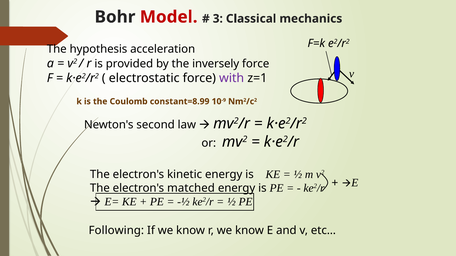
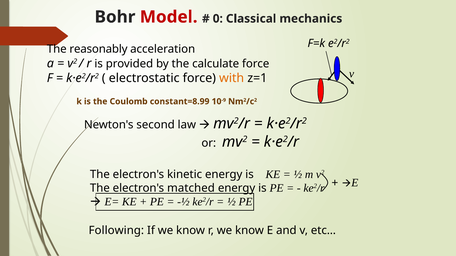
3: 3 -> 0
hypothesis: hypothesis -> reasonably
inversely: inversely -> calculate
with colour: purple -> orange
